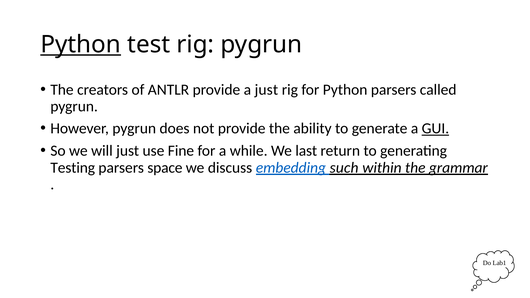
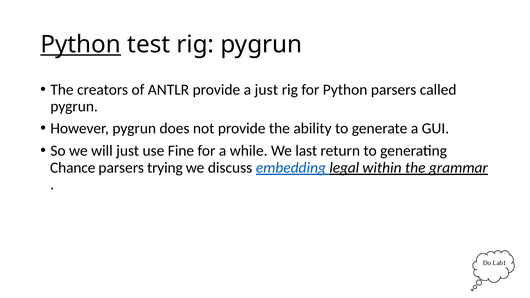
GUI underline: present -> none
Testing: Testing -> Chance
space: space -> trying
such: such -> legal
